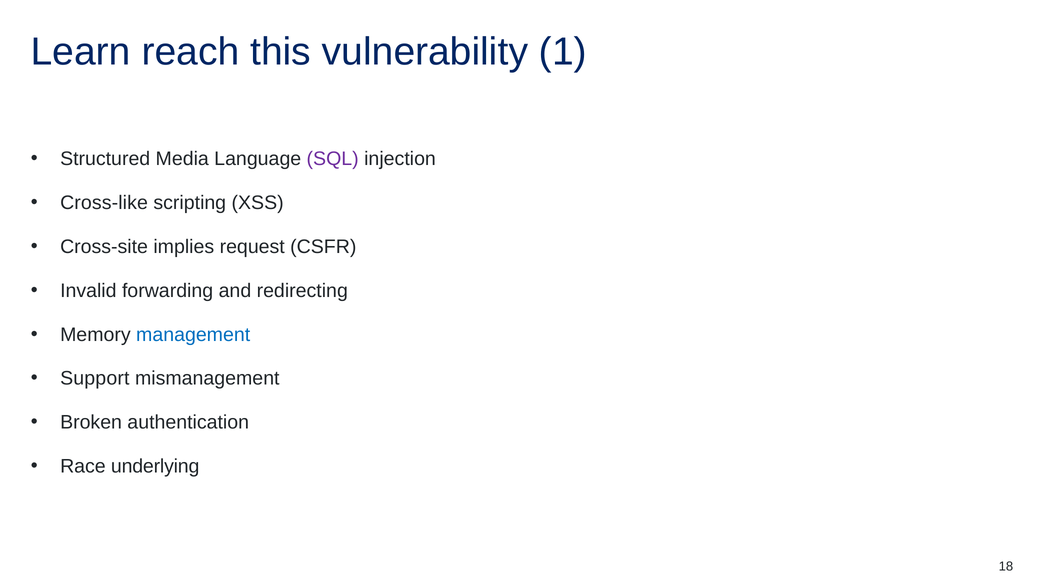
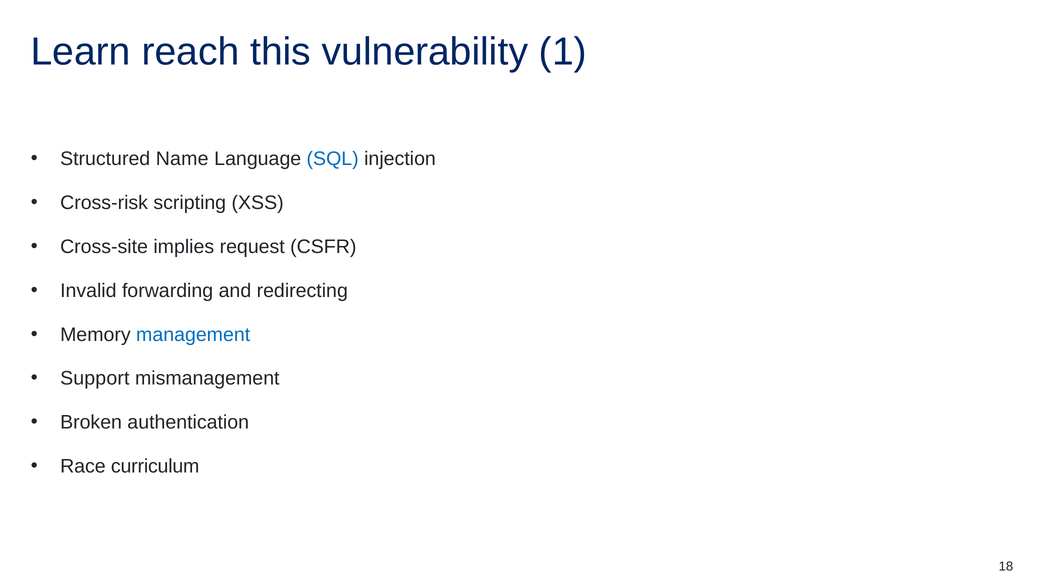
Media: Media -> Name
SQL colour: purple -> blue
Cross-like: Cross-like -> Cross-risk
underlying: underlying -> curriculum
